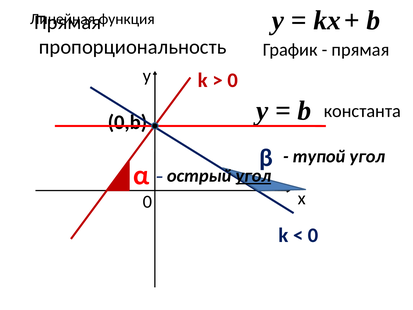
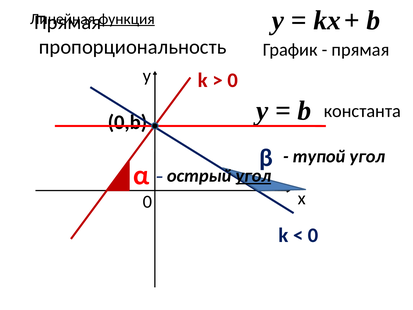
функция underline: none -> present
